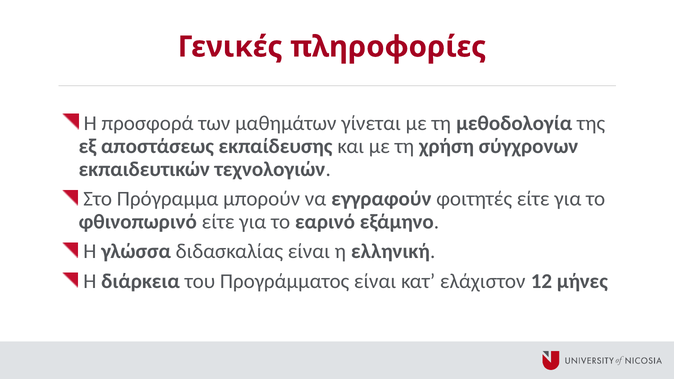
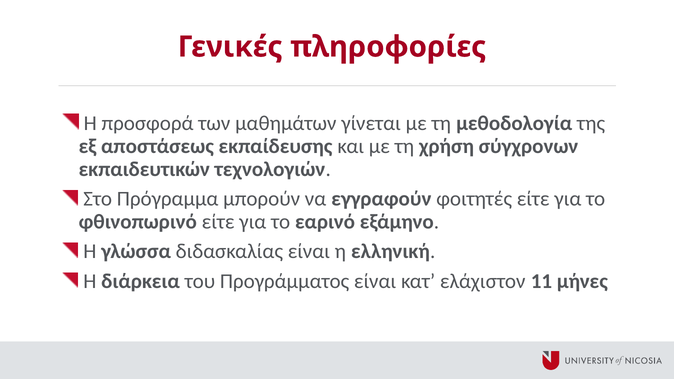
12: 12 -> 11
